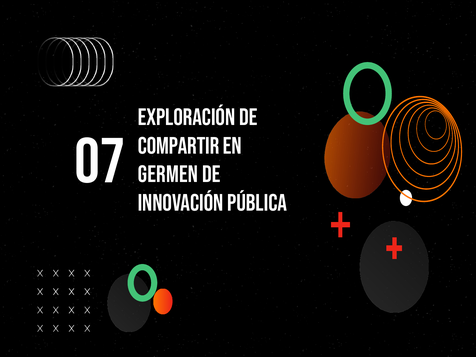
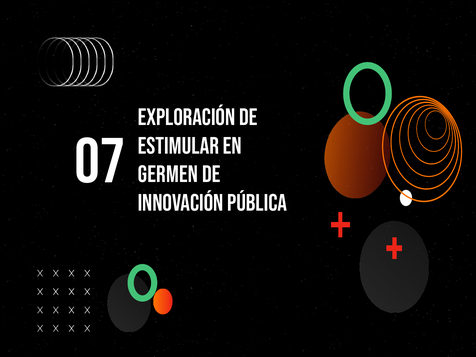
Compartir: Compartir -> Estimular
